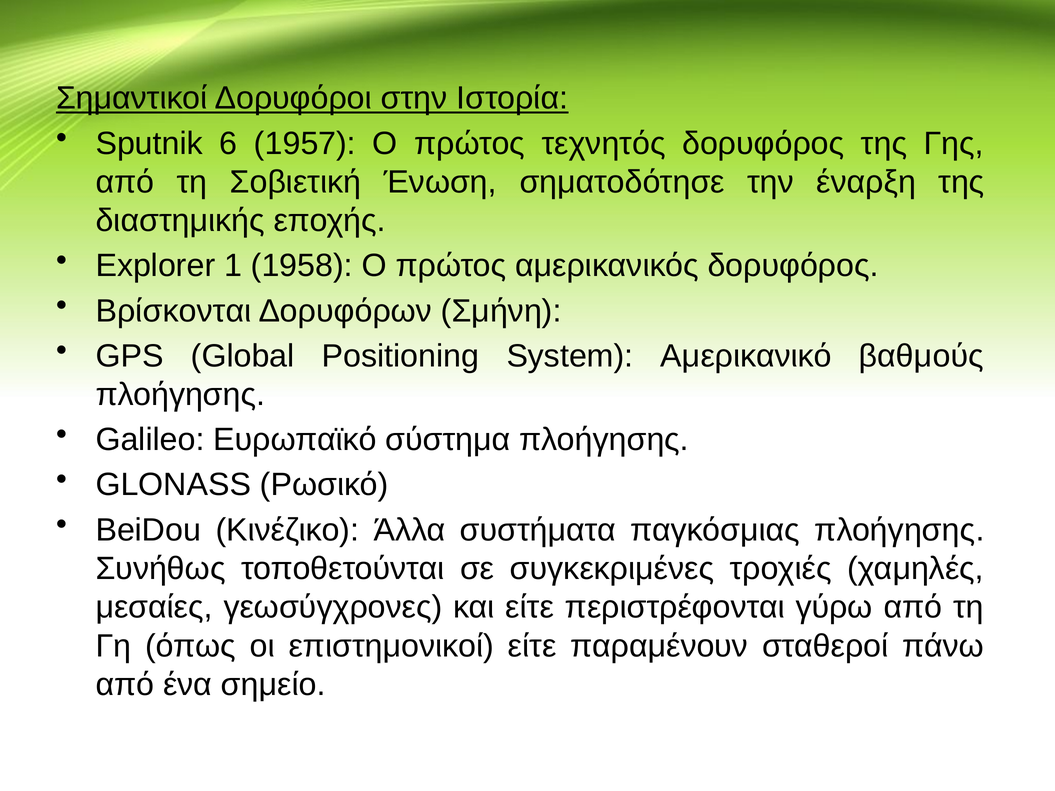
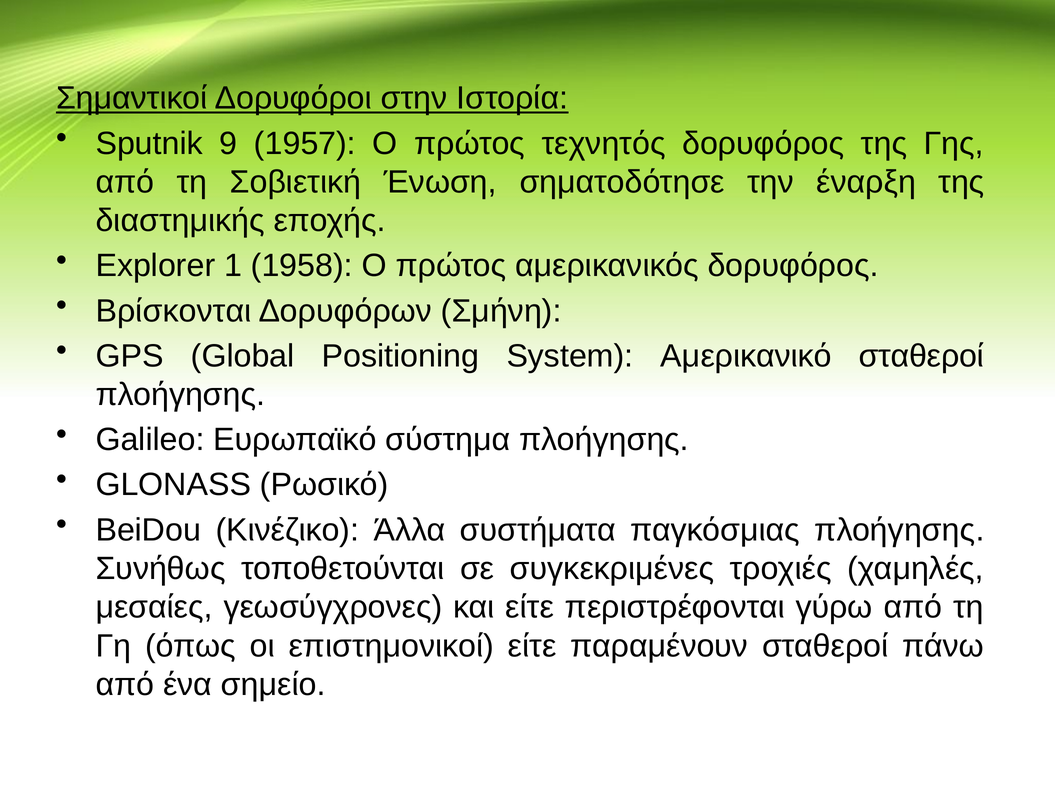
6: 6 -> 9
Αμερικανικό βαθμούς: βαθμούς -> σταθεροί
